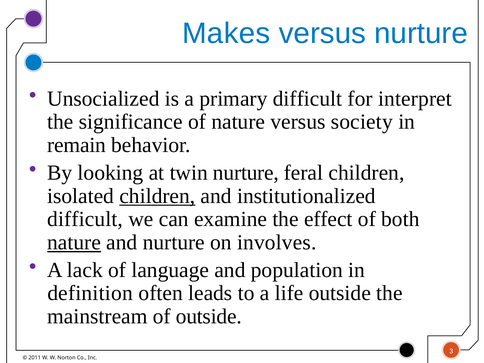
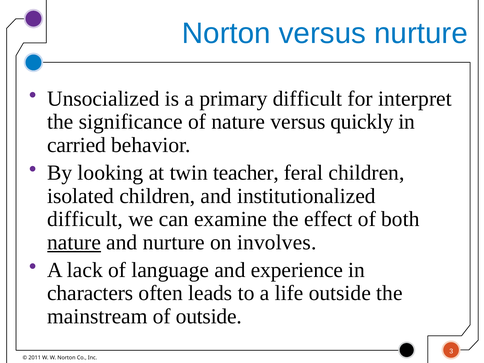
Makes at (226, 33): Makes -> Norton
society: society -> quickly
remain: remain -> carried
twin nurture: nurture -> teacher
children at (157, 196) underline: present -> none
population: population -> experience
definition: definition -> characters
